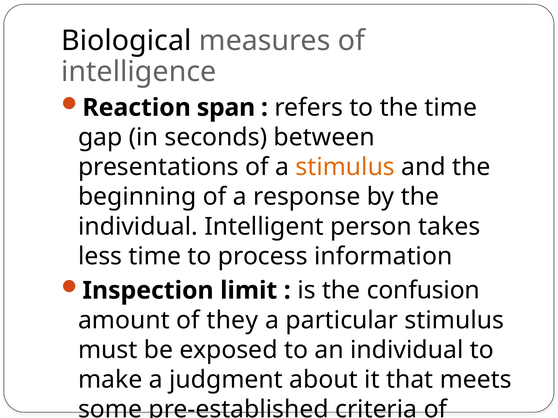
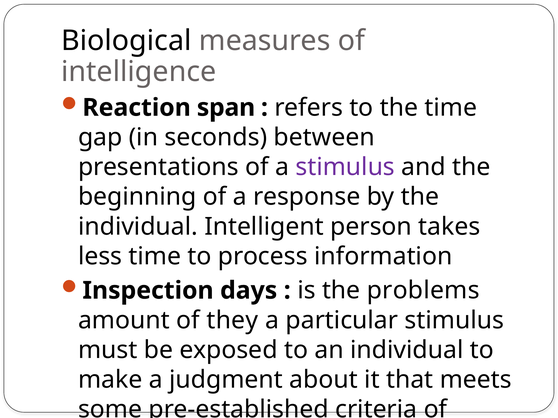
stimulus at (345, 167) colour: orange -> purple
limit: limit -> days
confusion: confusion -> problems
